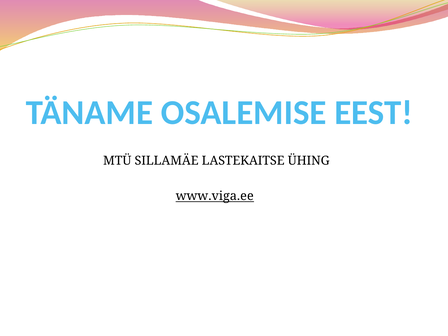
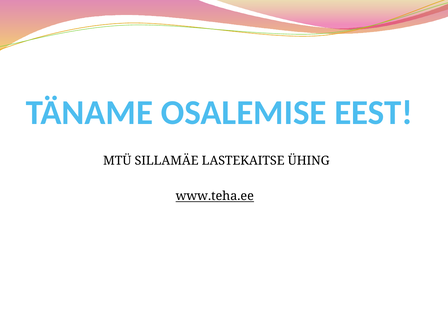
www.viga.ee: www.viga.ee -> www.teha.ee
